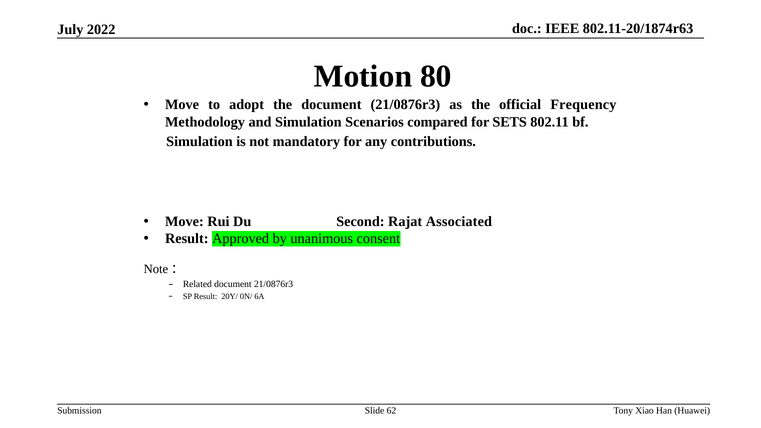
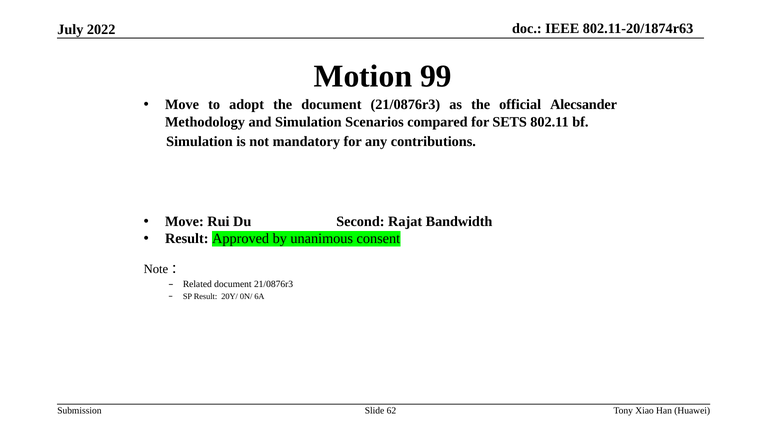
80: 80 -> 99
Frequency: Frequency -> Alecsander
Associated: Associated -> Bandwidth
